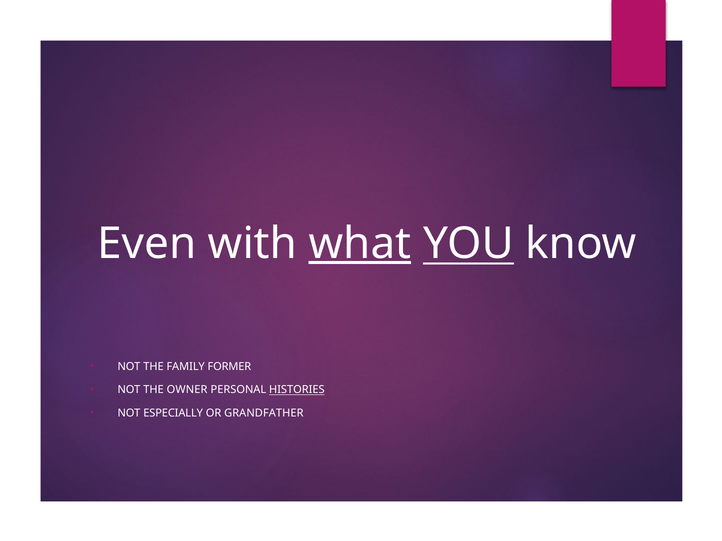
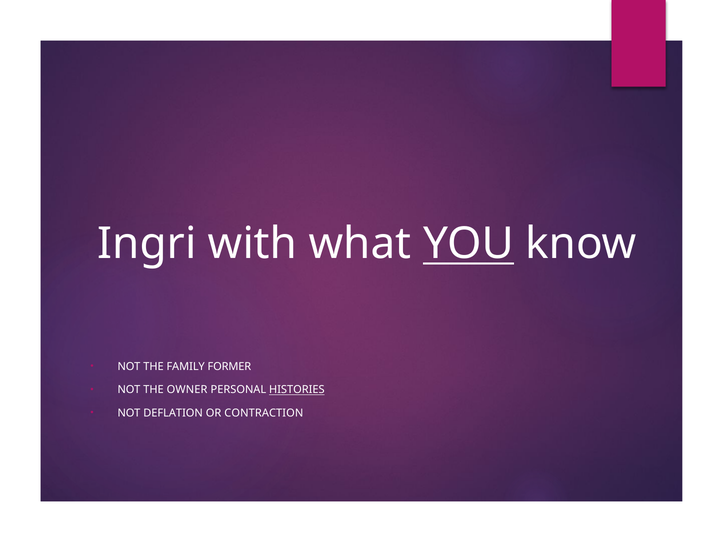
Even: Even -> Ingri
what underline: present -> none
ESPECIALLY: ESPECIALLY -> DEFLATION
GRANDFATHER: GRANDFATHER -> CONTRACTION
